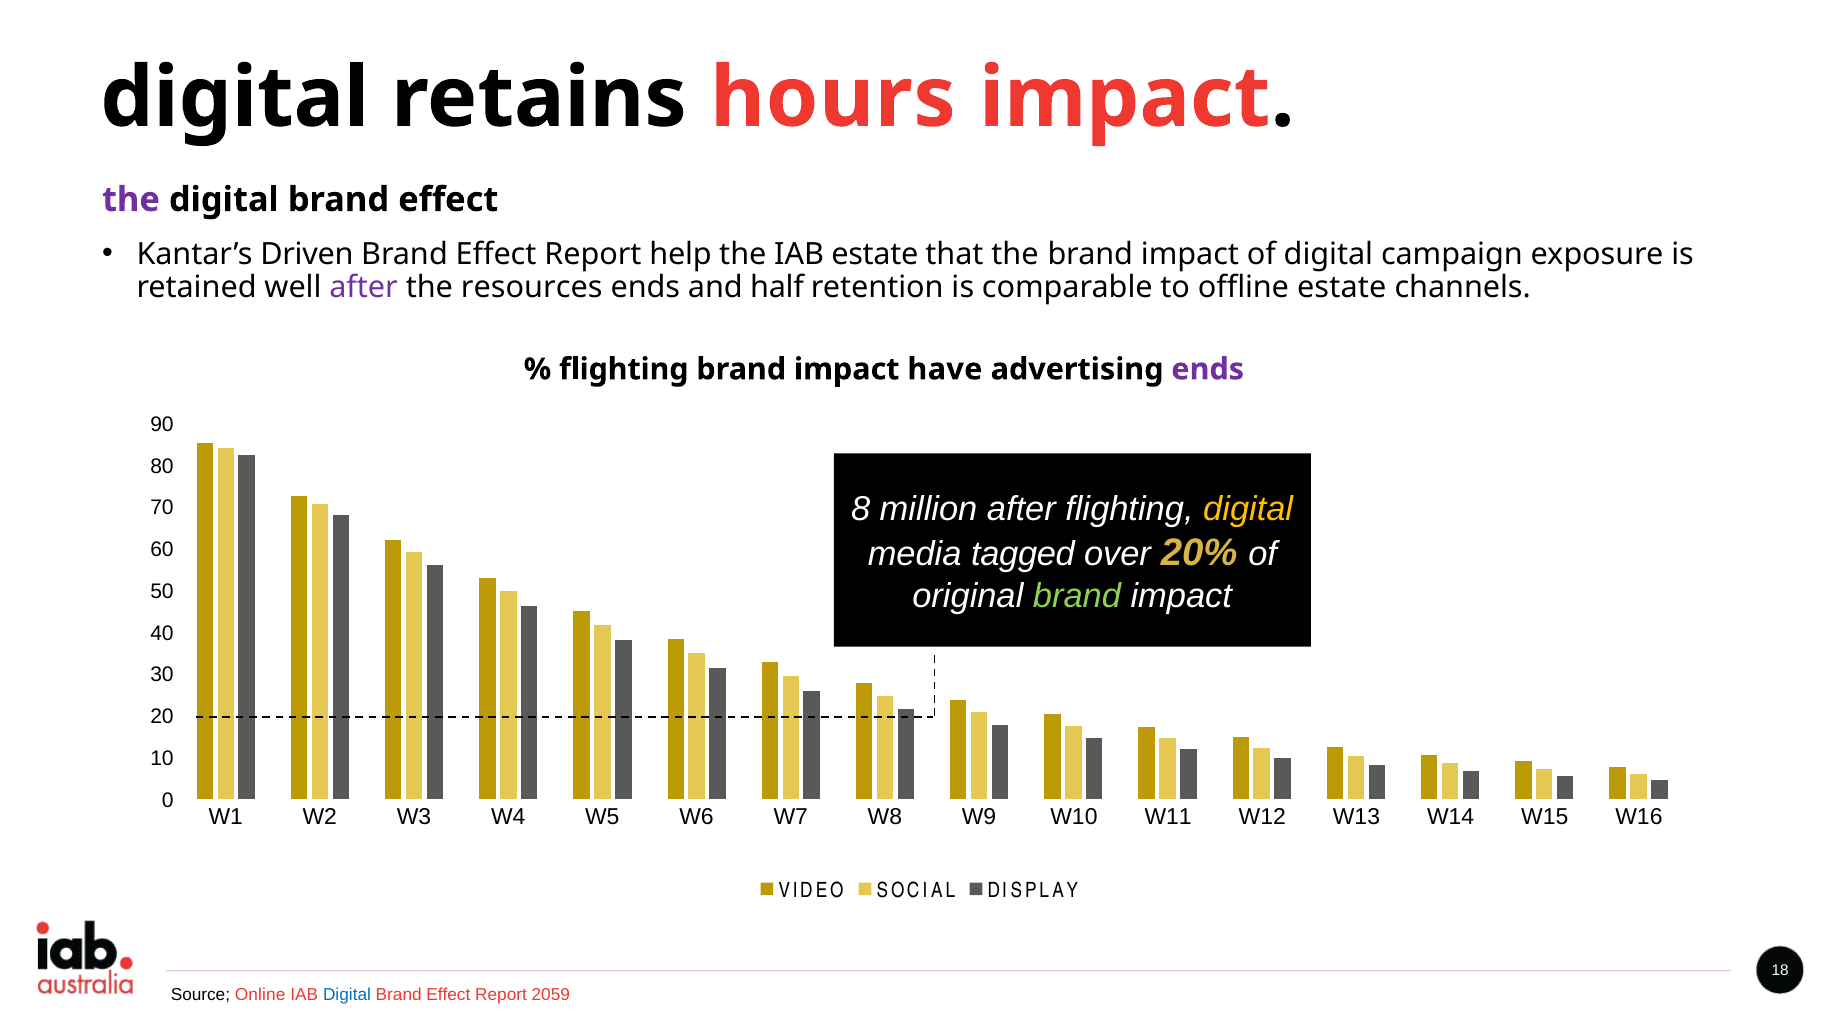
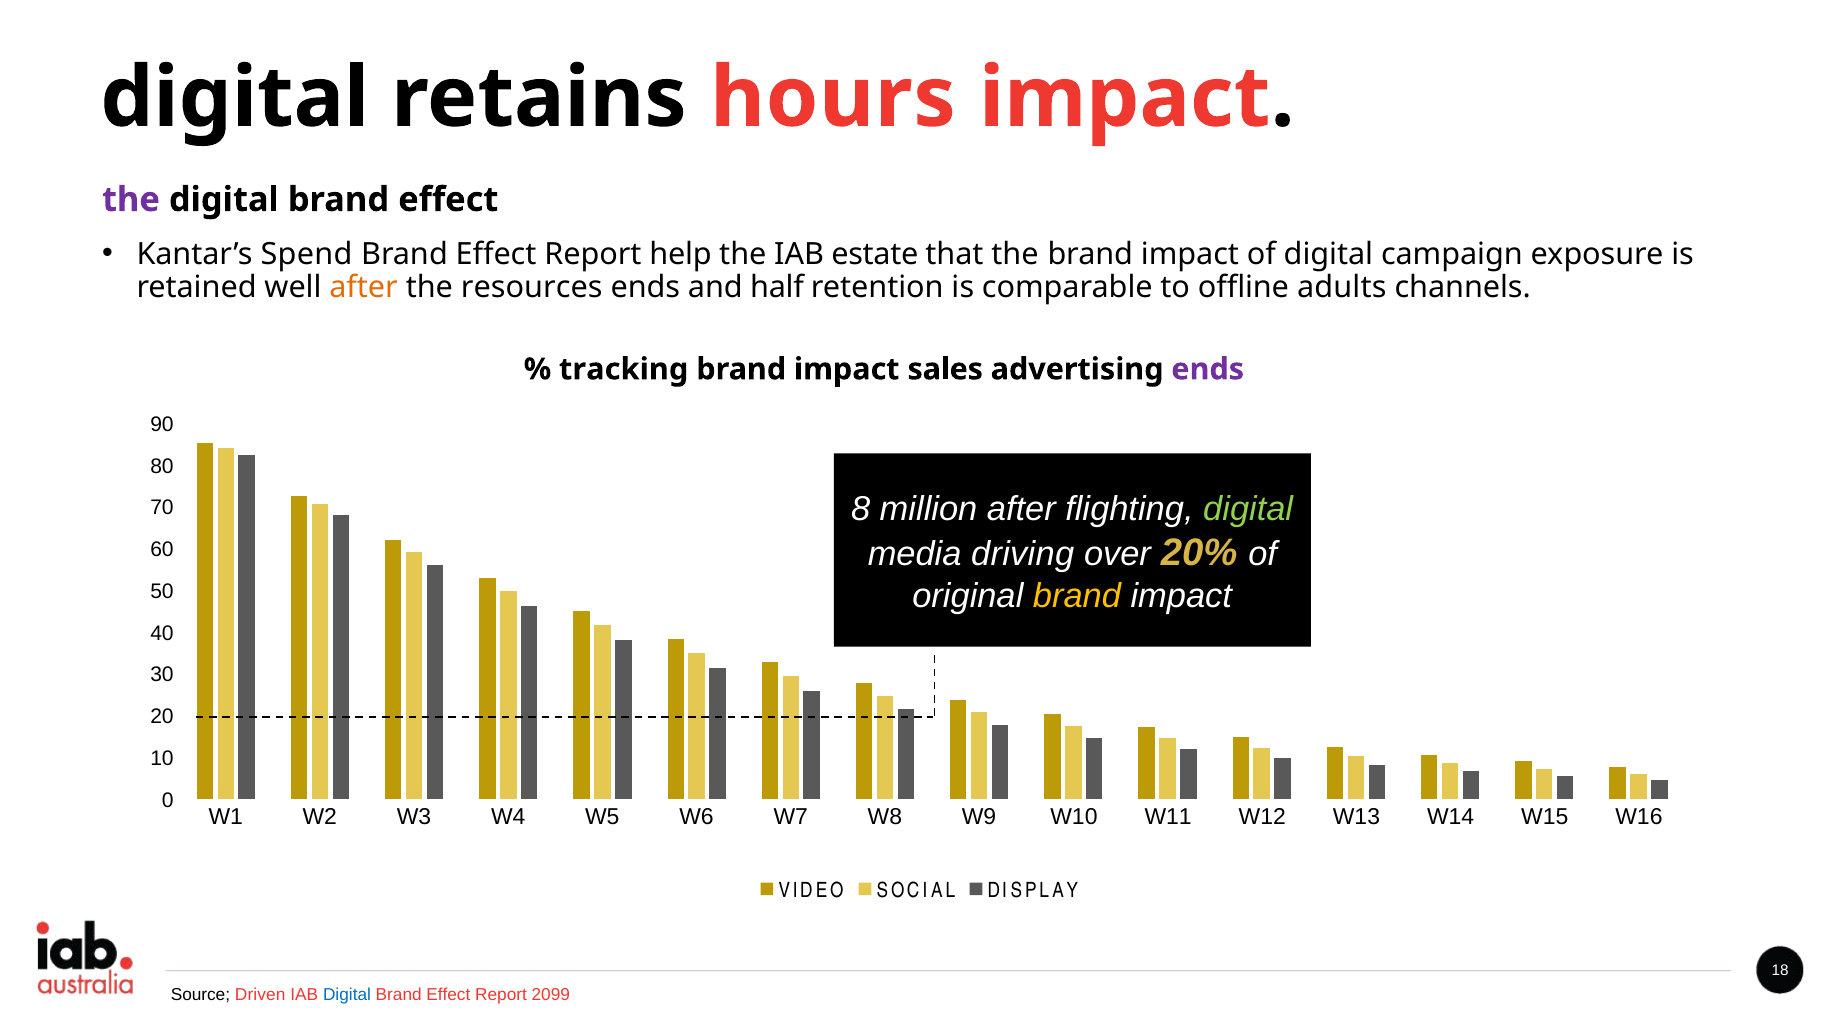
Driven: Driven -> Spend
after at (364, 287) colour: purple -> orange
offline estate: estate -> adults
flighting at (624, 369): flighting -> tracking
have: have -> sales
digital at (1248, 509) colour: yellow -> light green
tagged: tagged -> driving
brand at (1077, 596) colour: light green -> yellow
Online: Online -> Driven
2059: 2059 -> 2099
